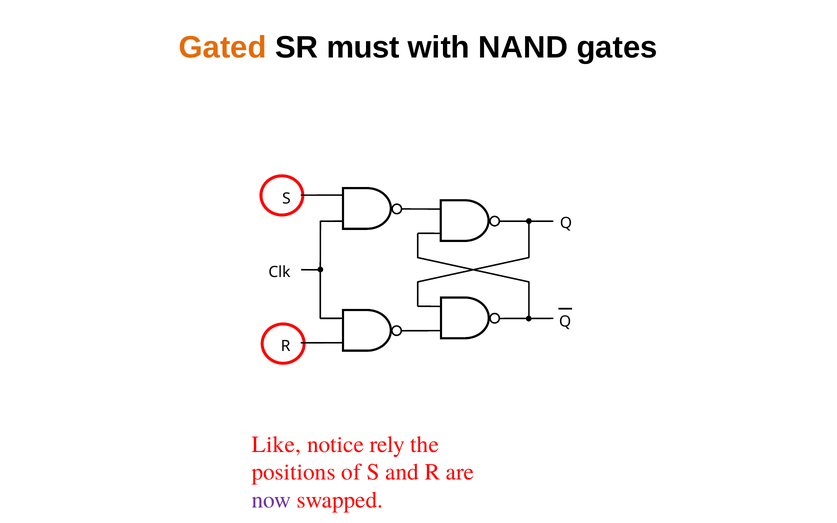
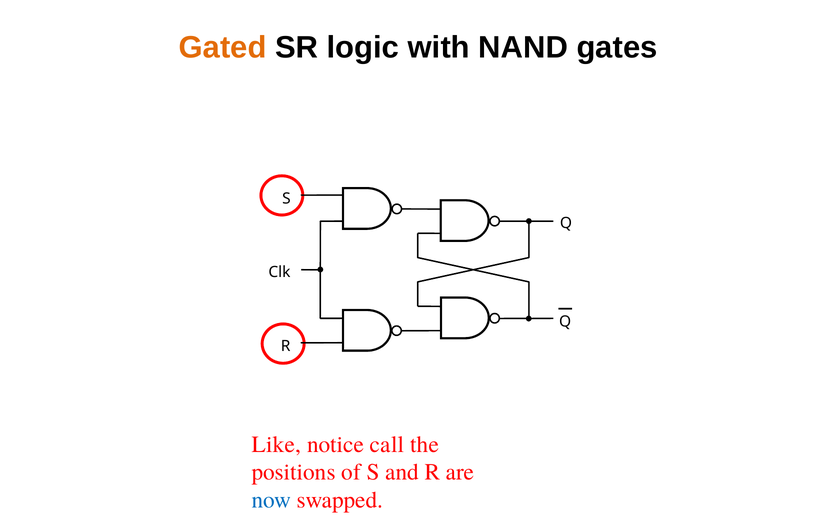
must: must -> logic
rely: rely -> call
now colour: purple -> blue
